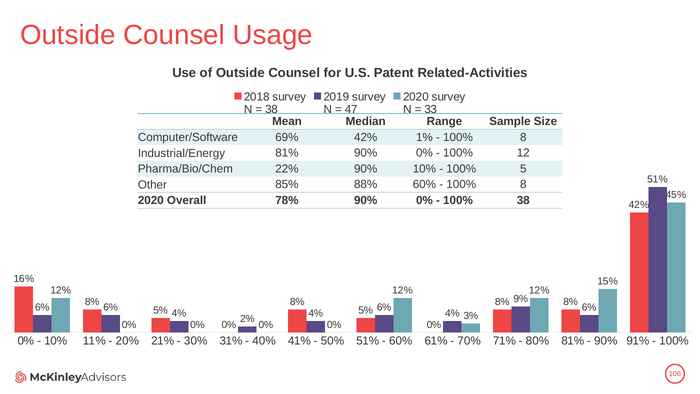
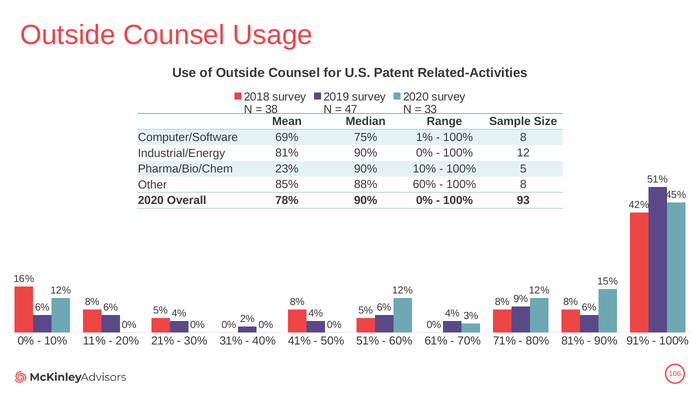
69% 42%: 42% -> 75%
22%: 22% -> 23%
100% 38: 38 -> 93
